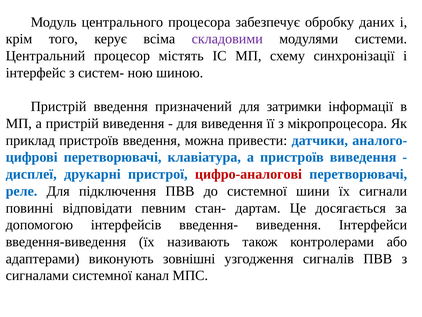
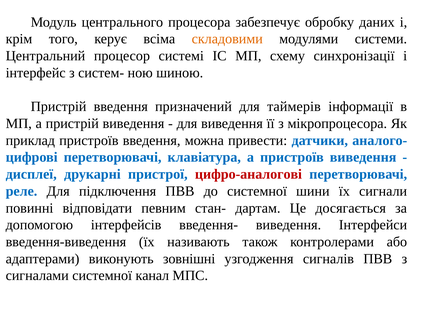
складовими colour: purple -> orange
містять: містять -> системі
затримки: затримки -> таймерів
